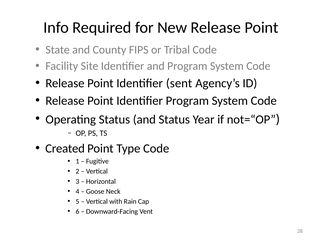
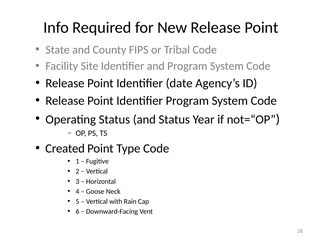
sent: sent -> date
